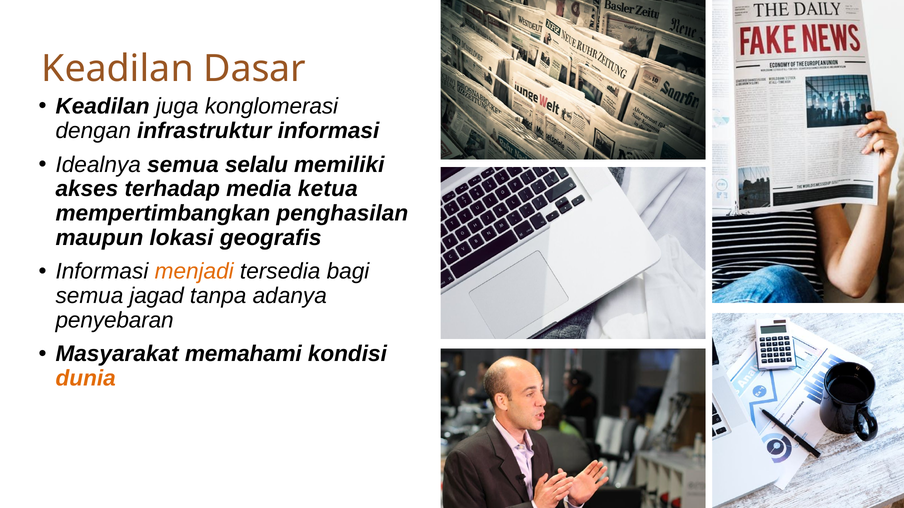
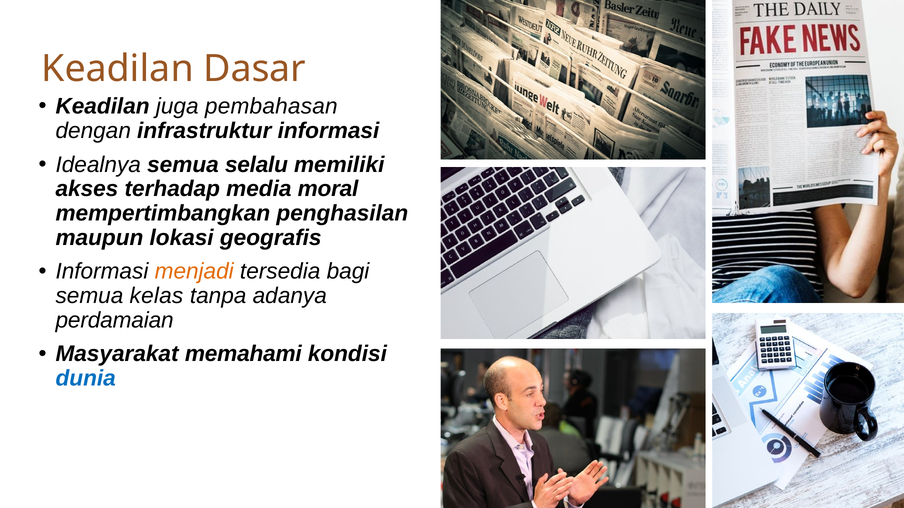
konglomerasi: konglomerasi -> pembahasan
ketua: ketua -> moral
jagad: jagad -> kelas
penyebaran: penyebaran -> perdamaian
dunia colour: orange -> blue
